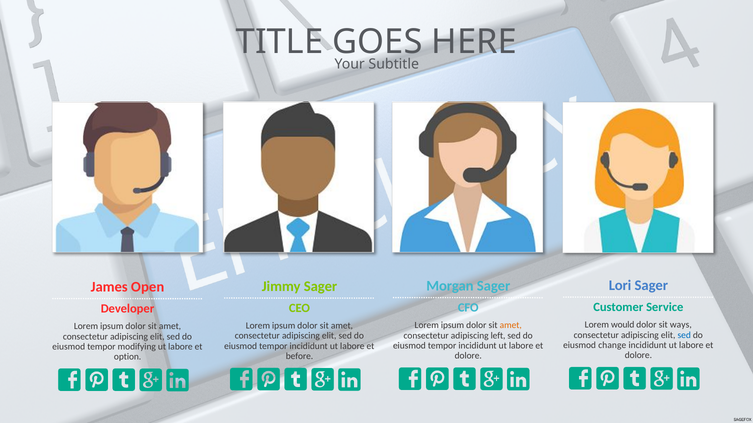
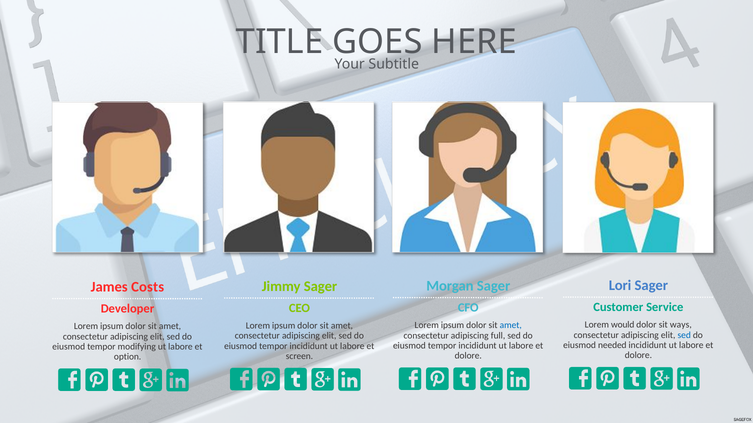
Open: Open -> Costs
amet at (511, 326) colour: orange -> blue
left: left -> full
change: change -> needed
before: before -> screen
